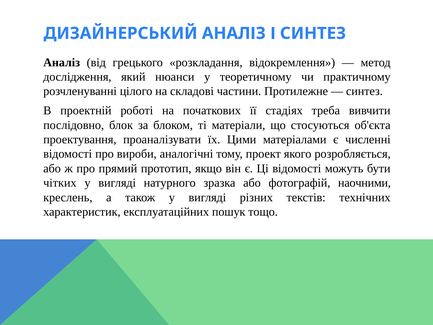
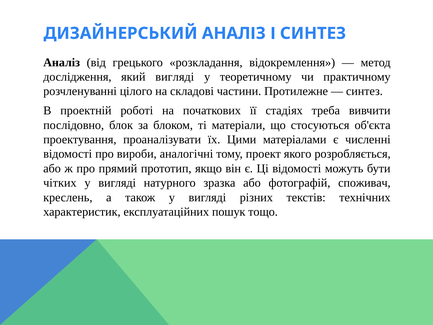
який нюанси: нюанси -> вигляді
наочними: наочними -> споживач
